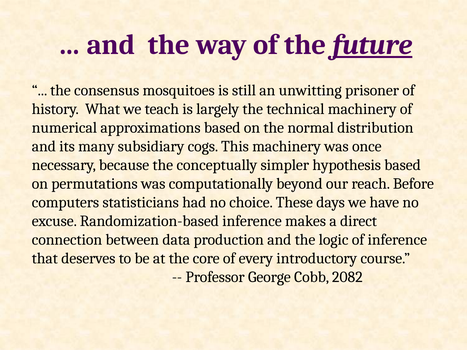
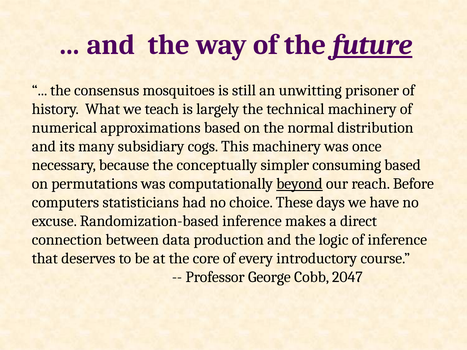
hypothesis: hypothesis -> consuming
beyond underline: none -> present
2082: 2082 -> 2047
